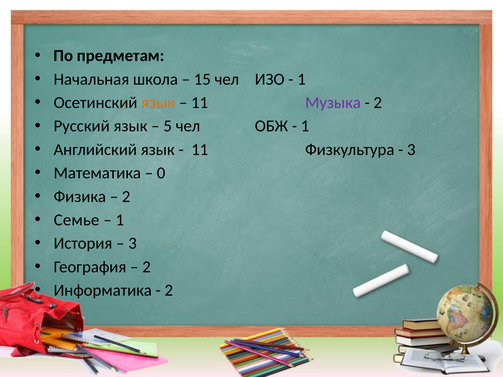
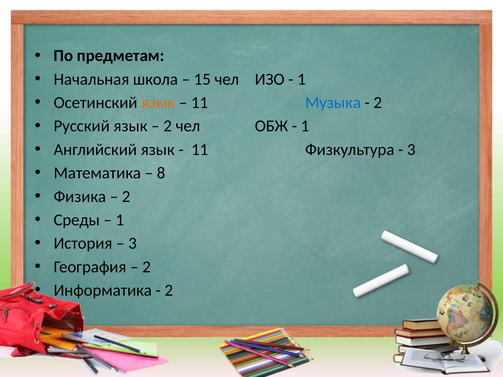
Музыка colour: purple -> blue
5 at (168, 126): 5 -> 2
0: 0 -> 8
Семье: Семье -> Среды
